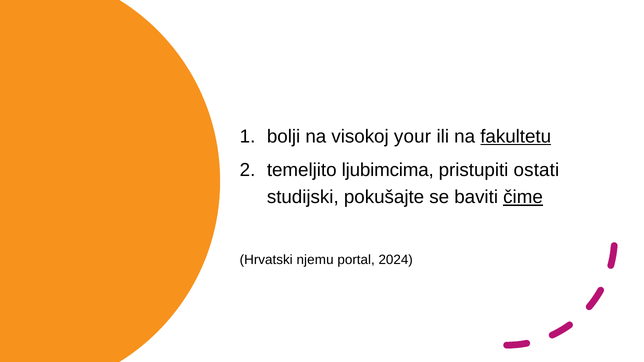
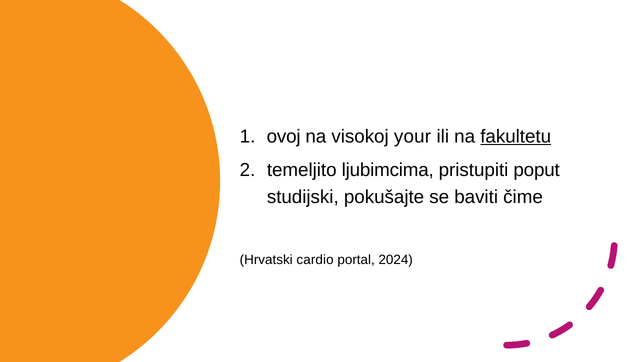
bolji: bolji -> ovoj
ostati: ostati -> poput
čime underline: present -> none
njemu: njemu -> cardio
